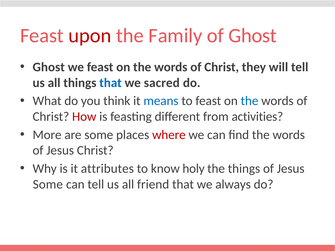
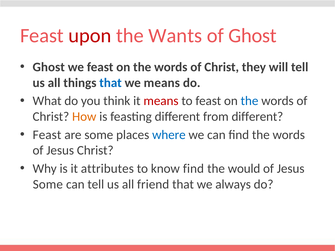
Family: Family -> Wants
we sacred: sacred -> means
means at (161, 101) colour: blue -> red
How colour: red -> orange
from activities: activities -> different
More at (47, 135): More -> Feast
where colour: red -> blue
know holy: holy -> find
the things: things -> would
